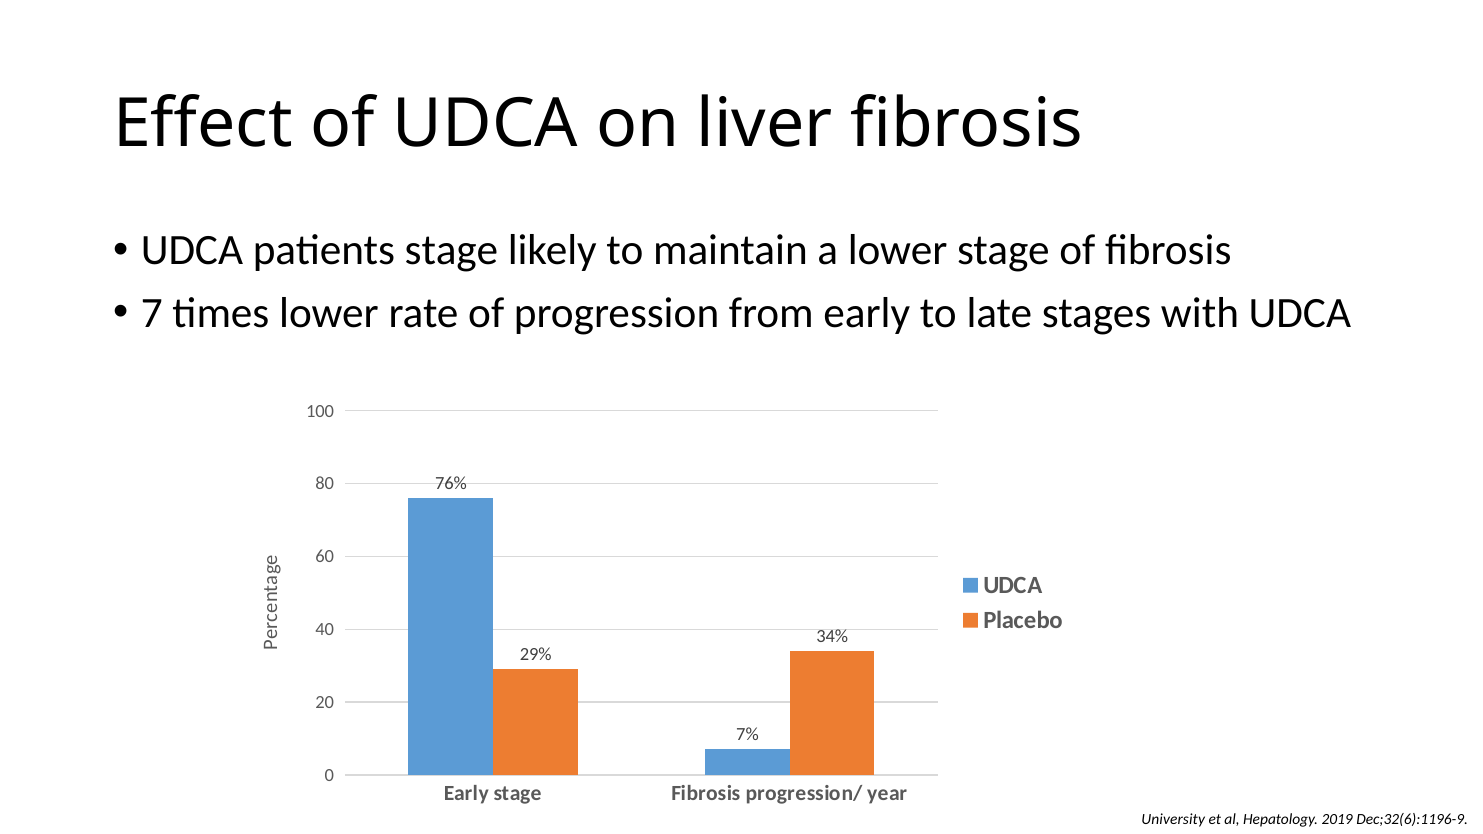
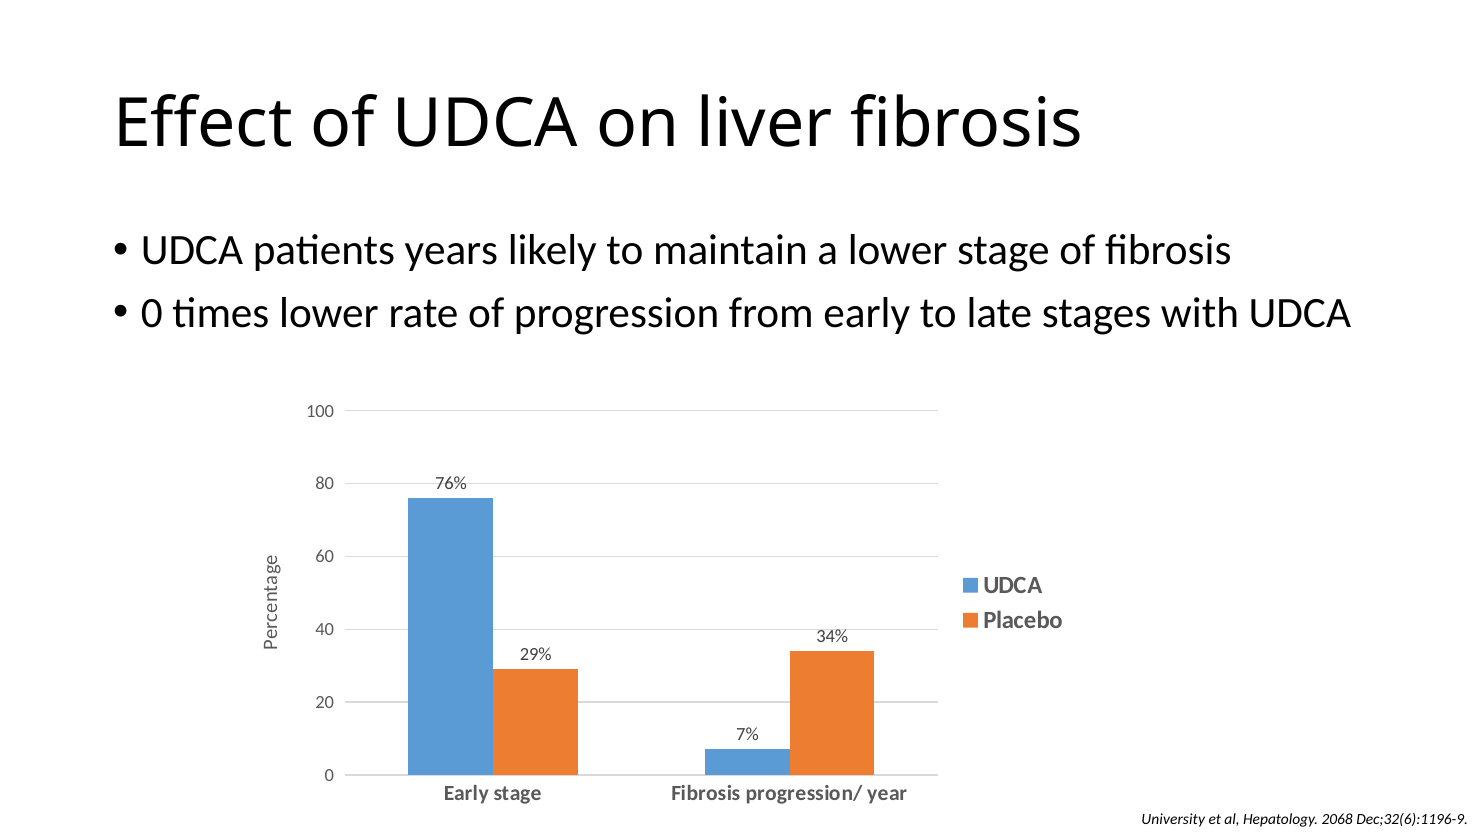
patients stage: stage -> years
7 at (152, 313): 7 -> 0
2019: 2019 -> 2068
